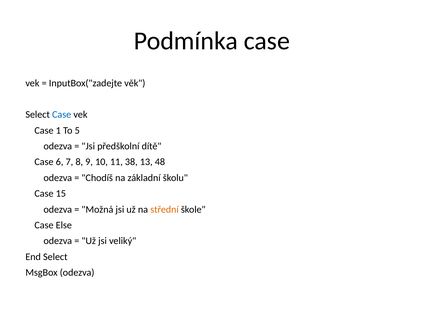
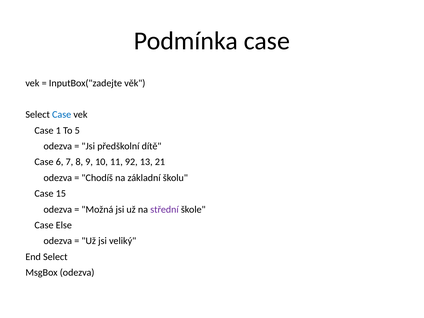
38: 38 -> 92
48: 48 -> 21
střední colour: orange -> purple
